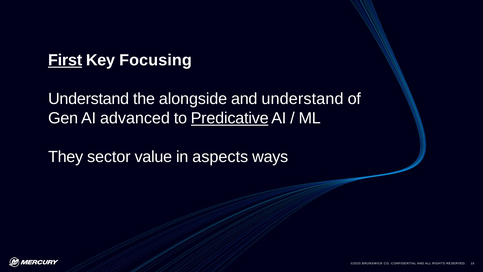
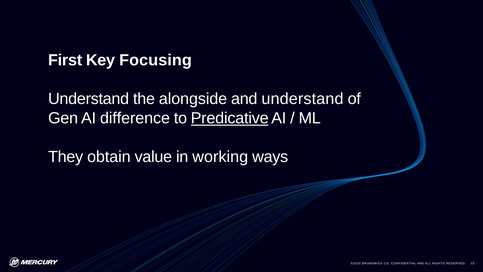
First underline: present -> none
advanced: advanced -> difference
sector: sector -> obtain
aspects: aspects -> working
